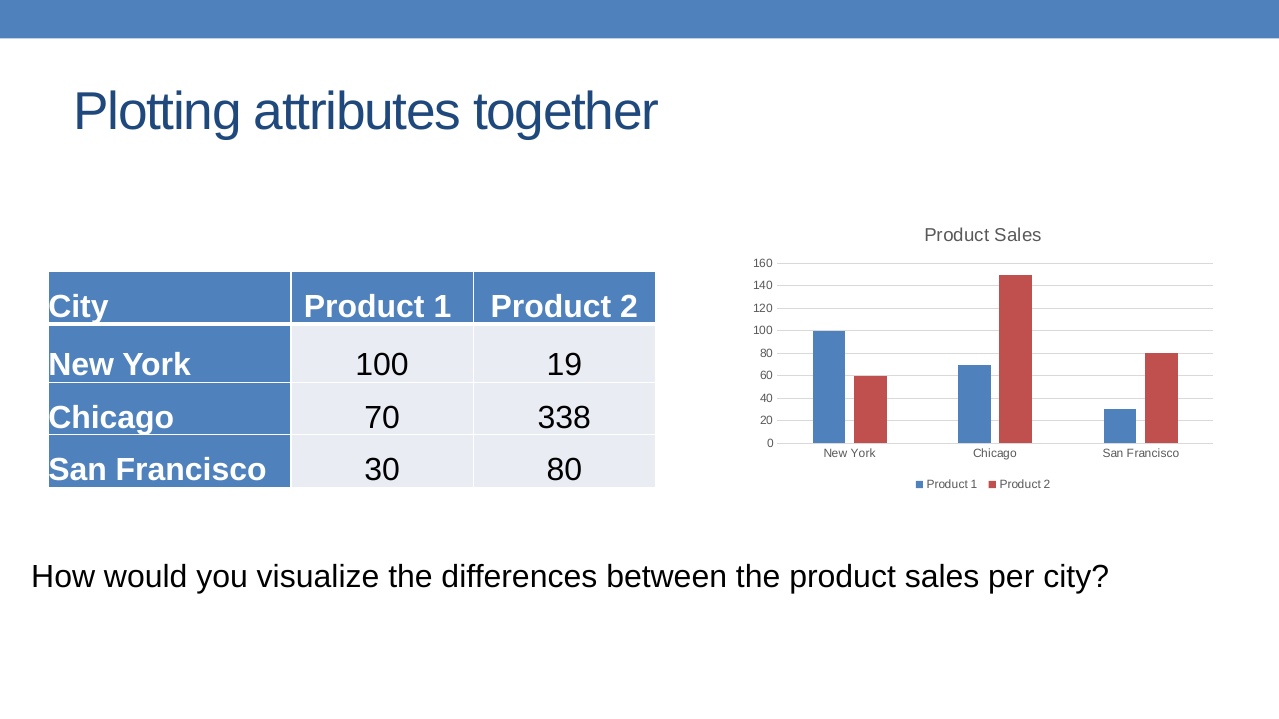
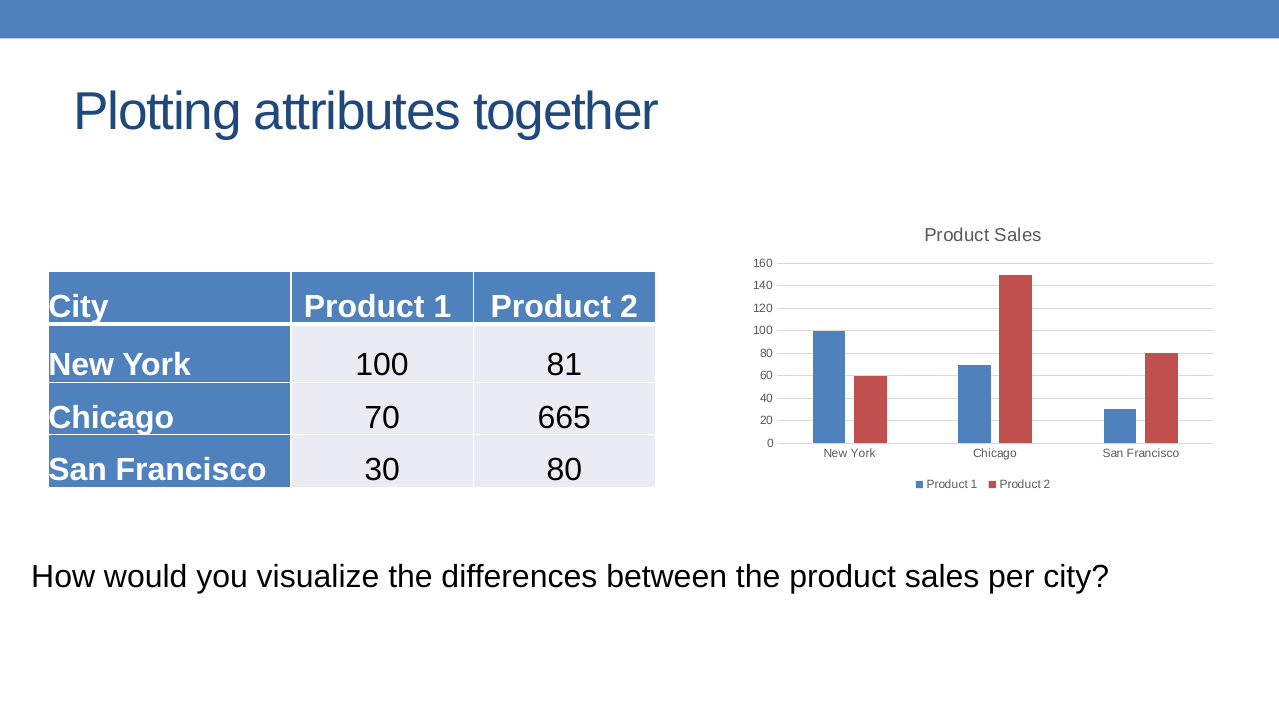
19: 19 -> 81
338: 338 -> 665
